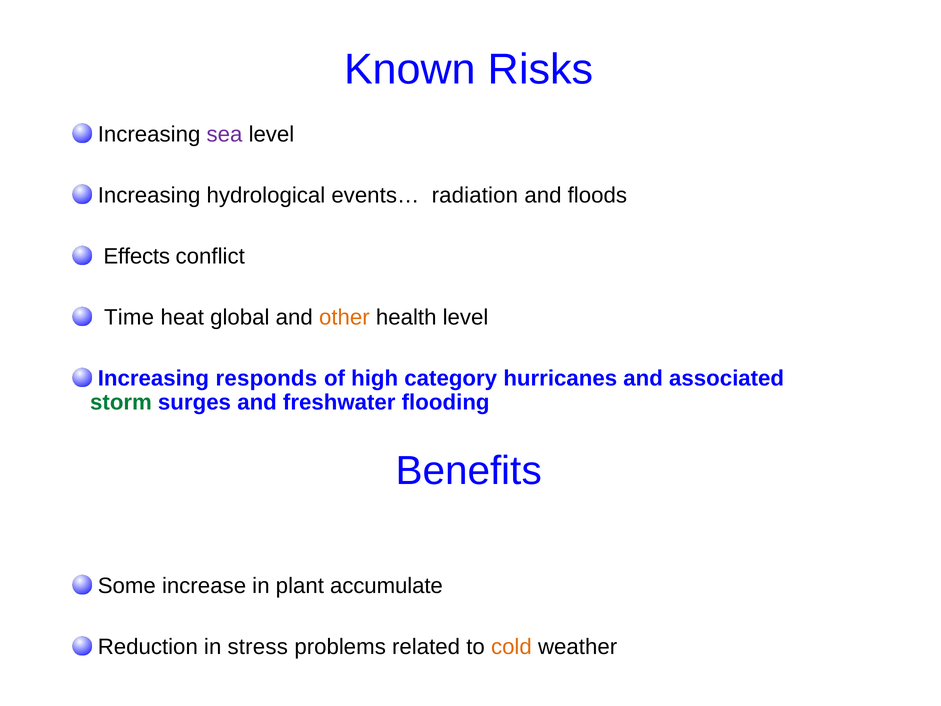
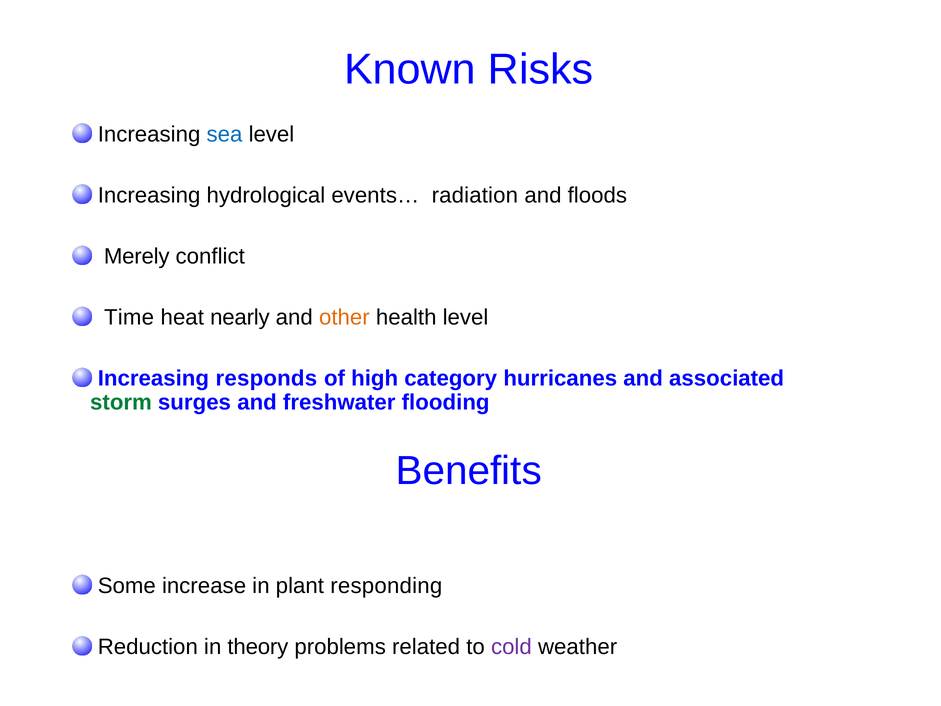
sea colour: purple -> blue
Effects: Effects -> Merely
global: global -> nearly
accumulate: accumulate -> responding
stress: stress -> theory
cold colour: orange -> purple
